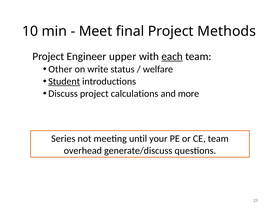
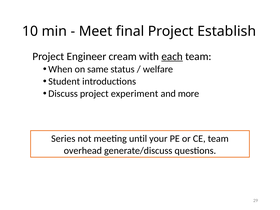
Methods: Methods -> Establish
upper: upper -> cream
Other: Other -> When
write: write -> same
Student underline: present -> none
calculations: calculations -> experiment
